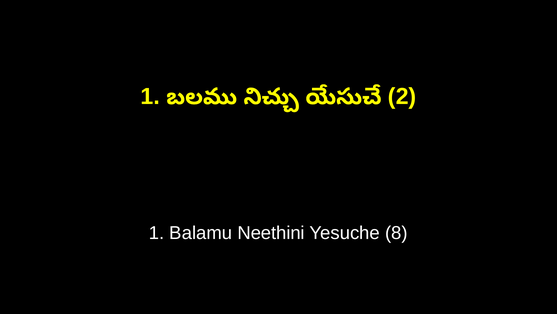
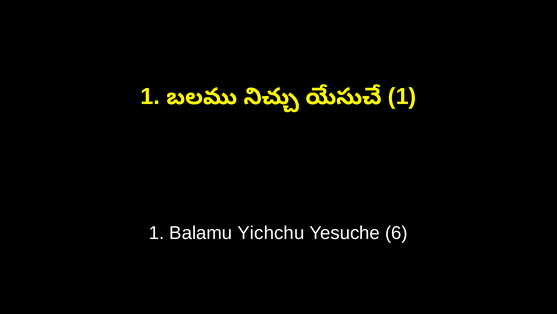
2 at (402, 96): 2 -> 1
Neethini: Neethini -> Yichchu
8: 8 -> 6
